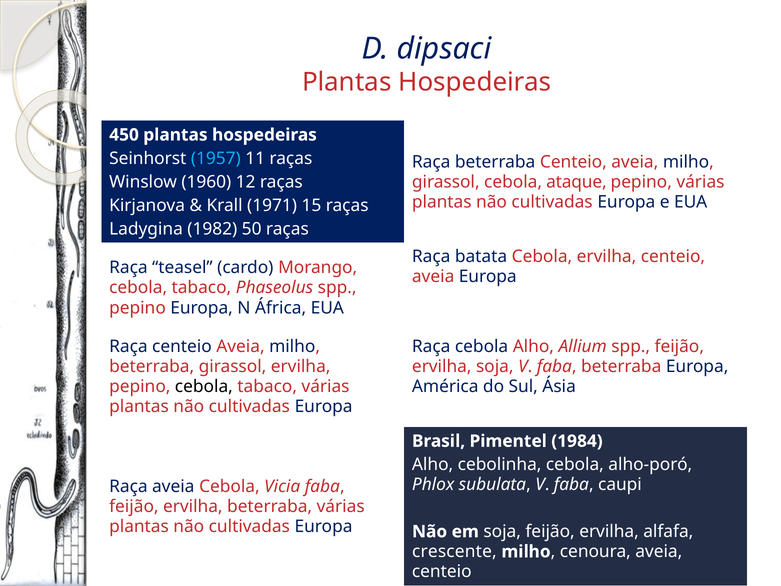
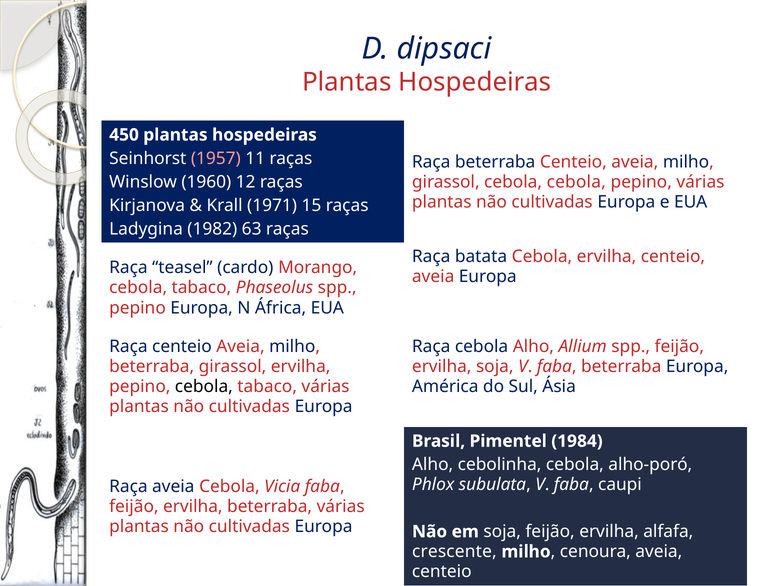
1957 colour: light blue -> pink
cebola ataque: ataque -> cebola
50: 50 -> 63
